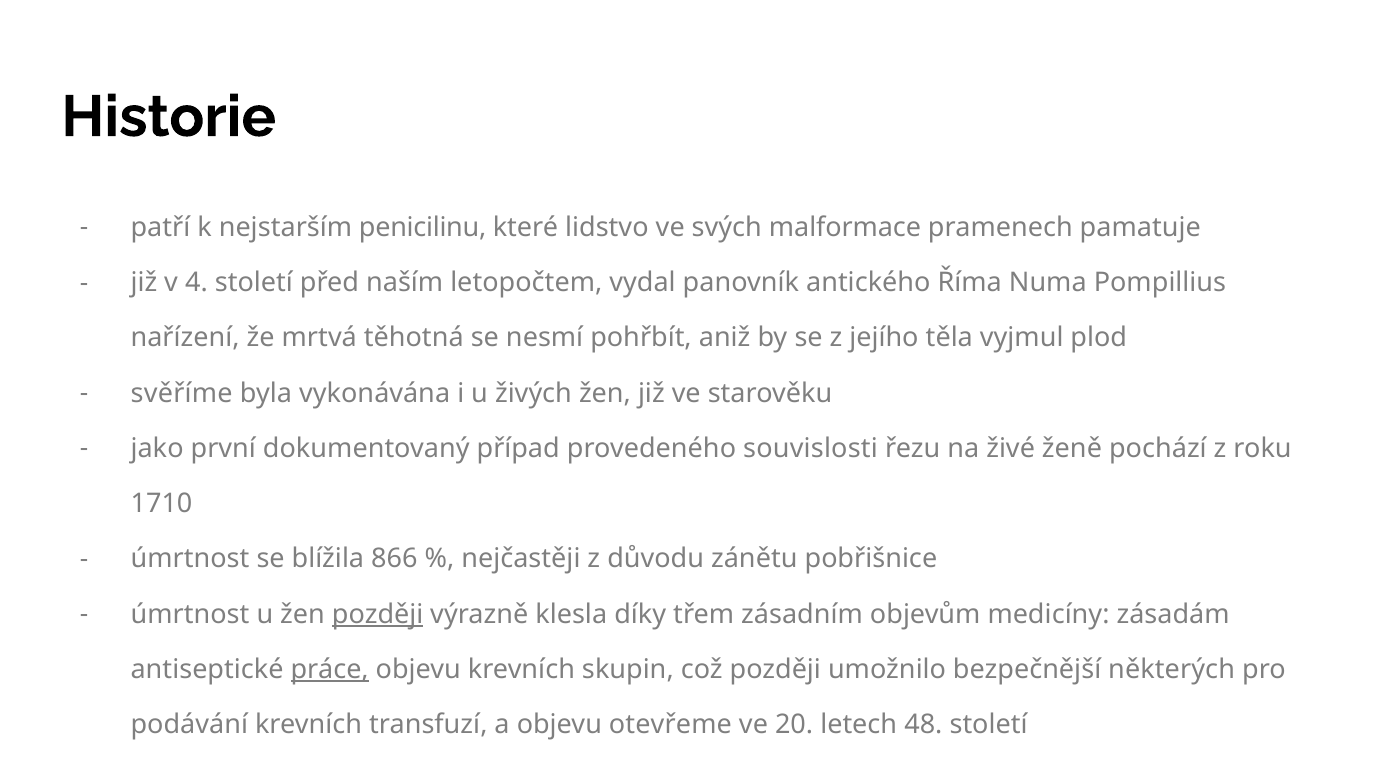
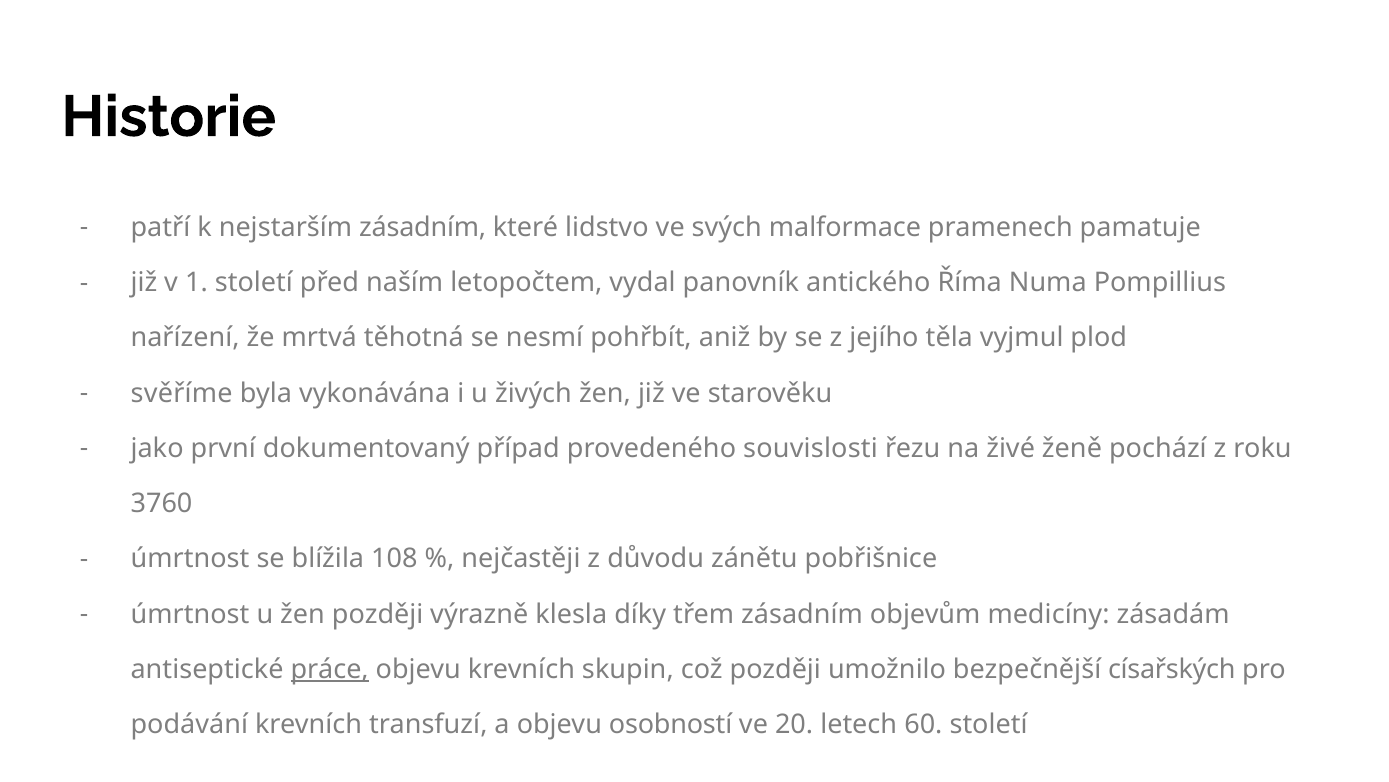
nejstarším penicilinu: penicilinu -> zásadním
4: 4 -> 1
1710: 1710 -> 3760
866: 866 -> 108
později at (378, 614) underline: present -> none
některých: některých -> císařských
otevřeme: otevřeme -> osobností
48: 48 -> 60
